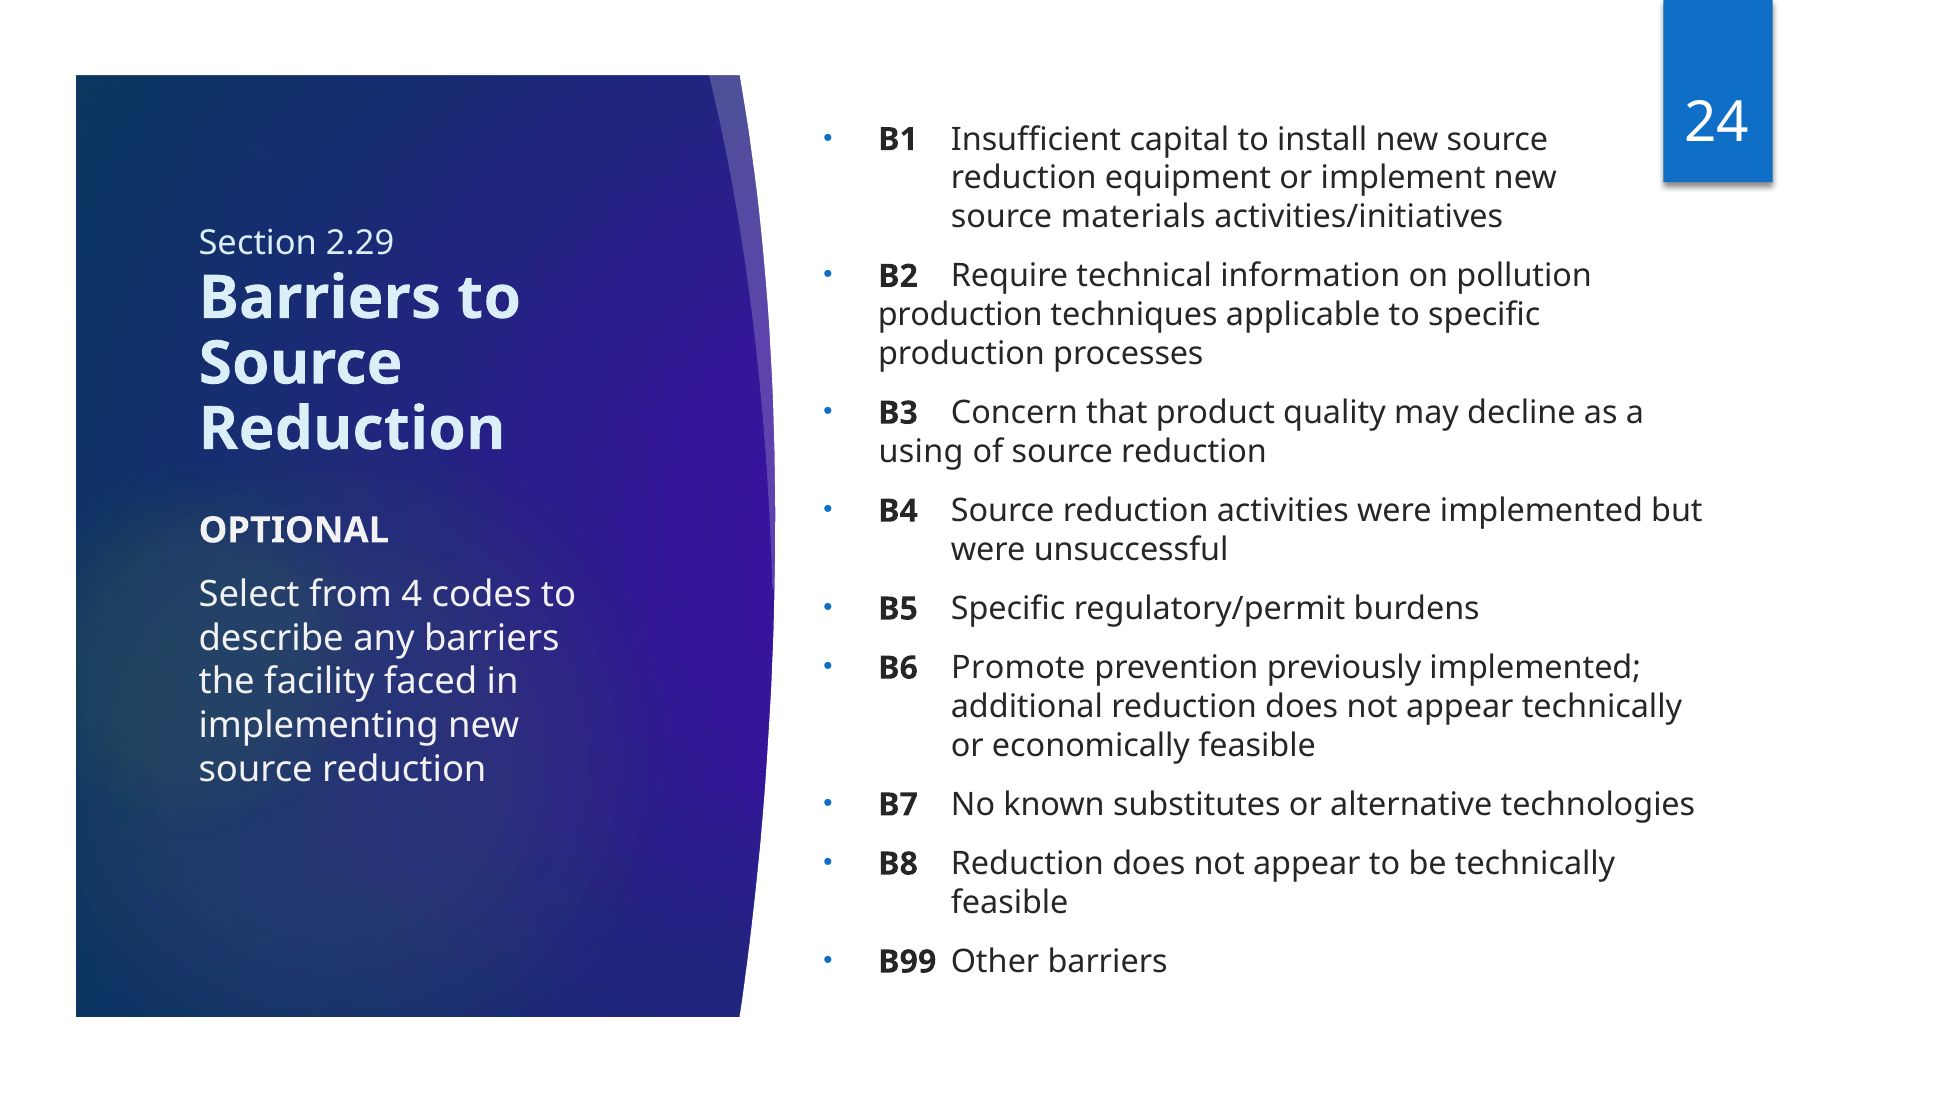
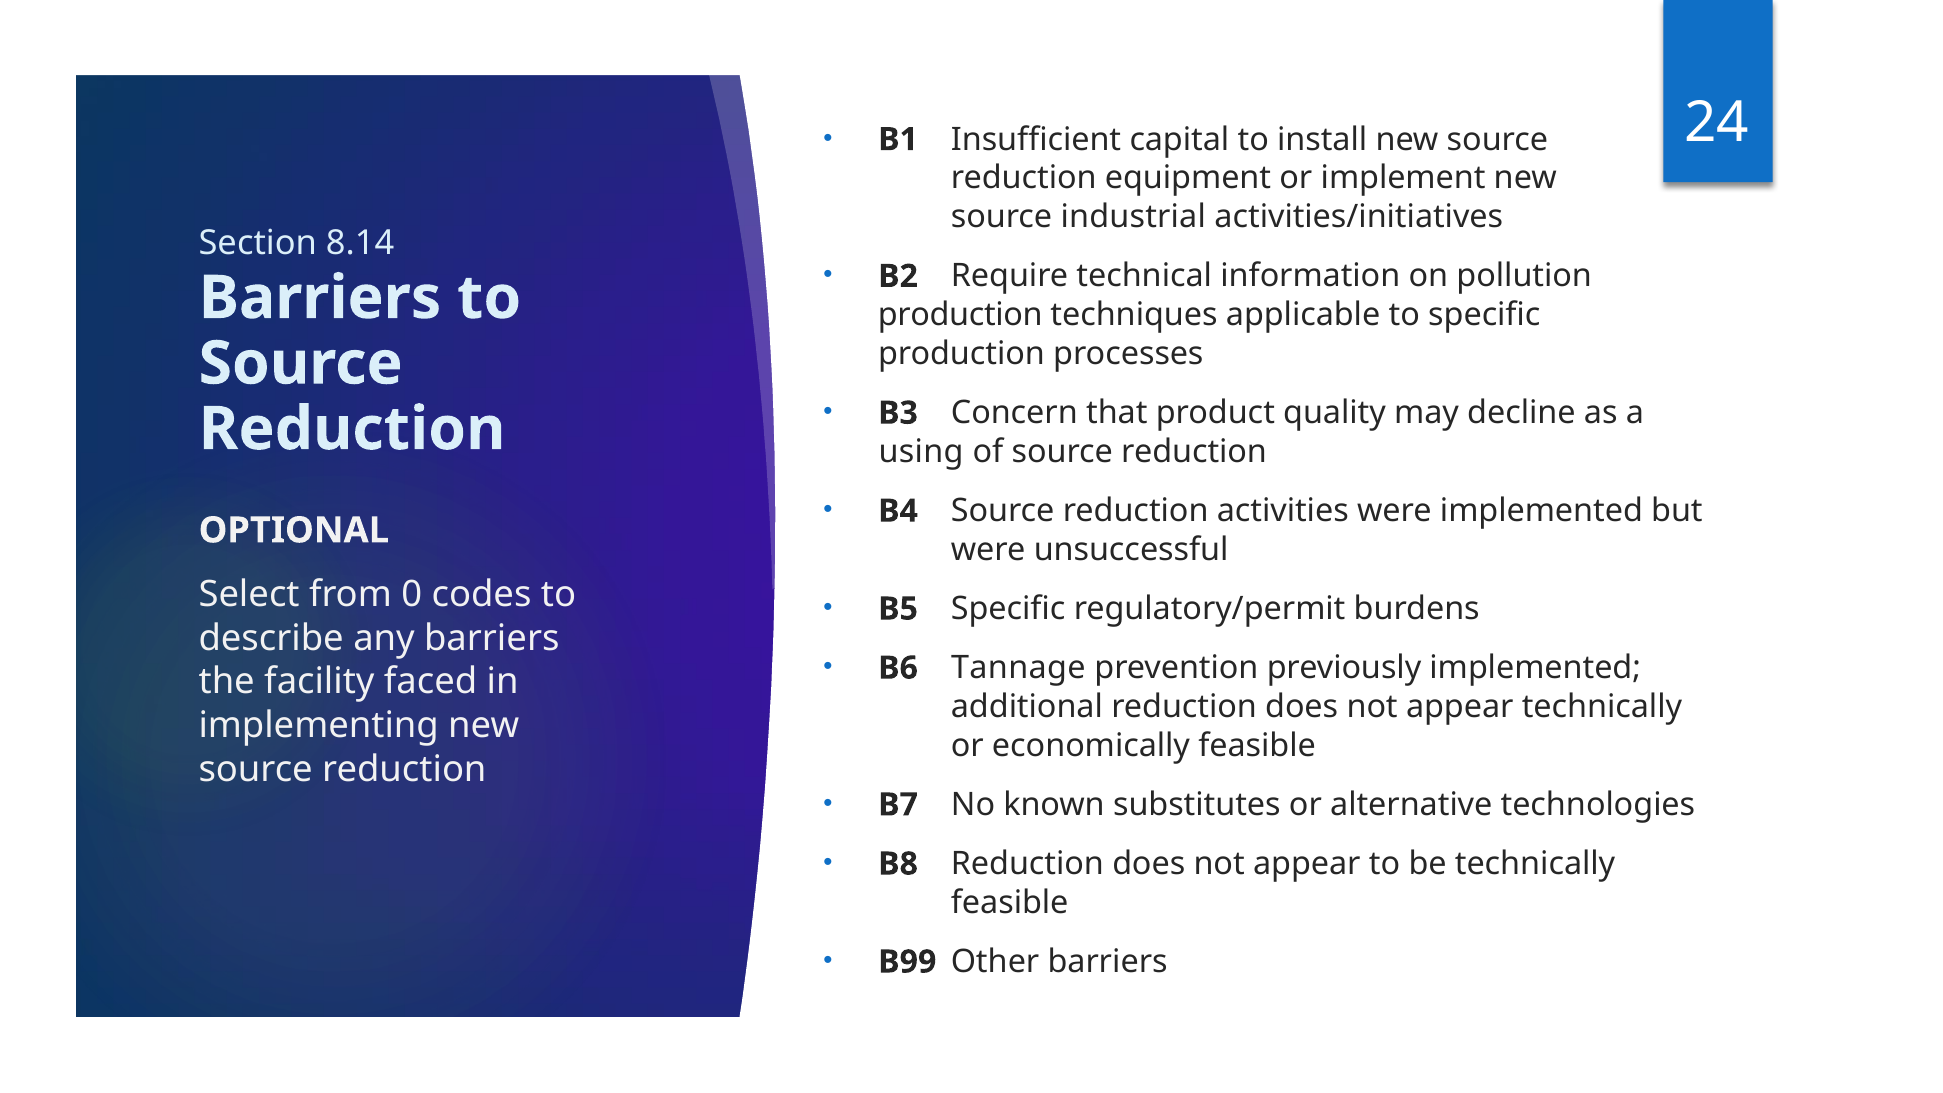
materials: materials -> industrial
2.29: 2.29 -> 8.14
4: 4 -> 0
Promote: Promote -> Tannage
